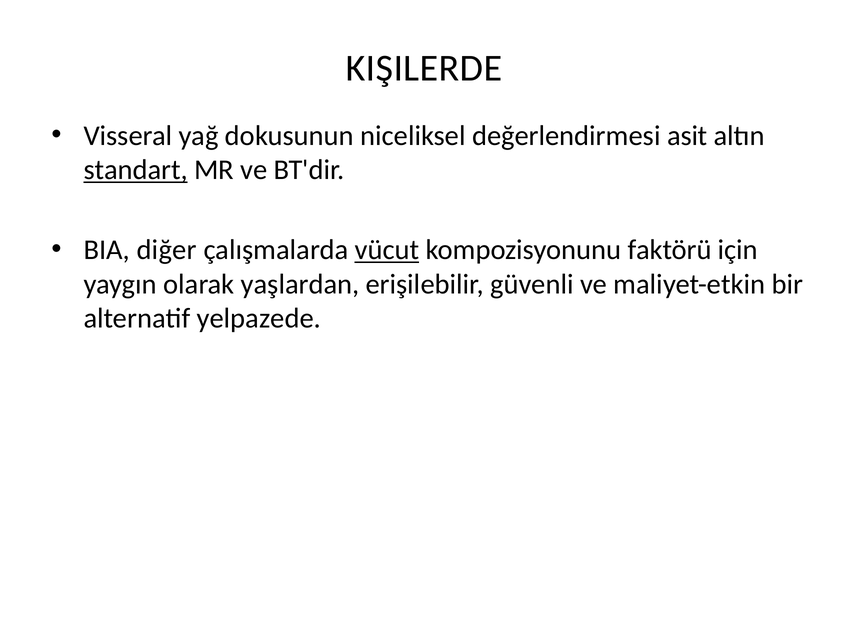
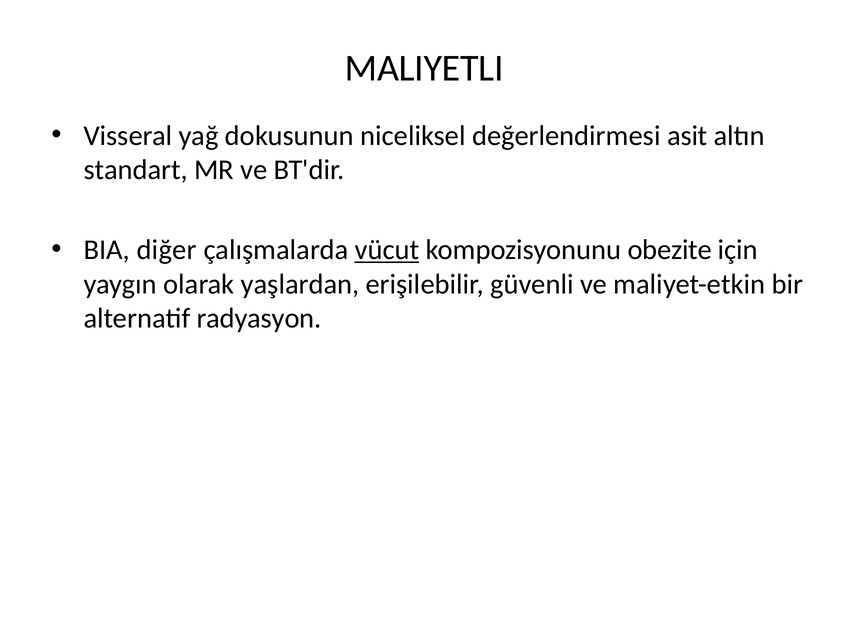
KIŞILERDE: KIŞILERDE -> MALIYETLI
standart underline: present -> none
faktörü: faktörü -> obezite
yelpazede: yelpazede -> radyasyon
